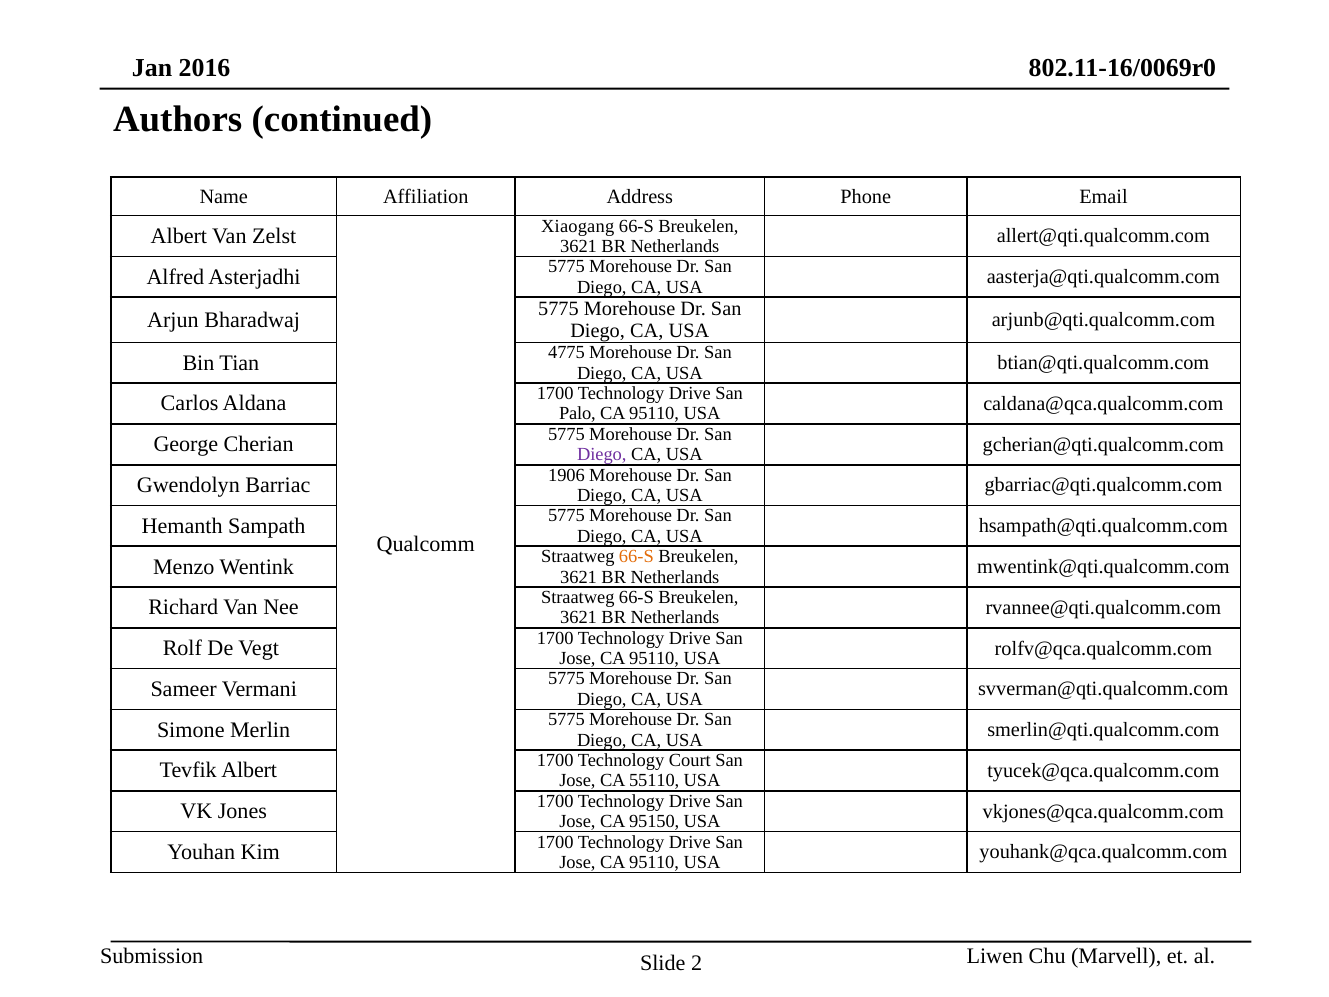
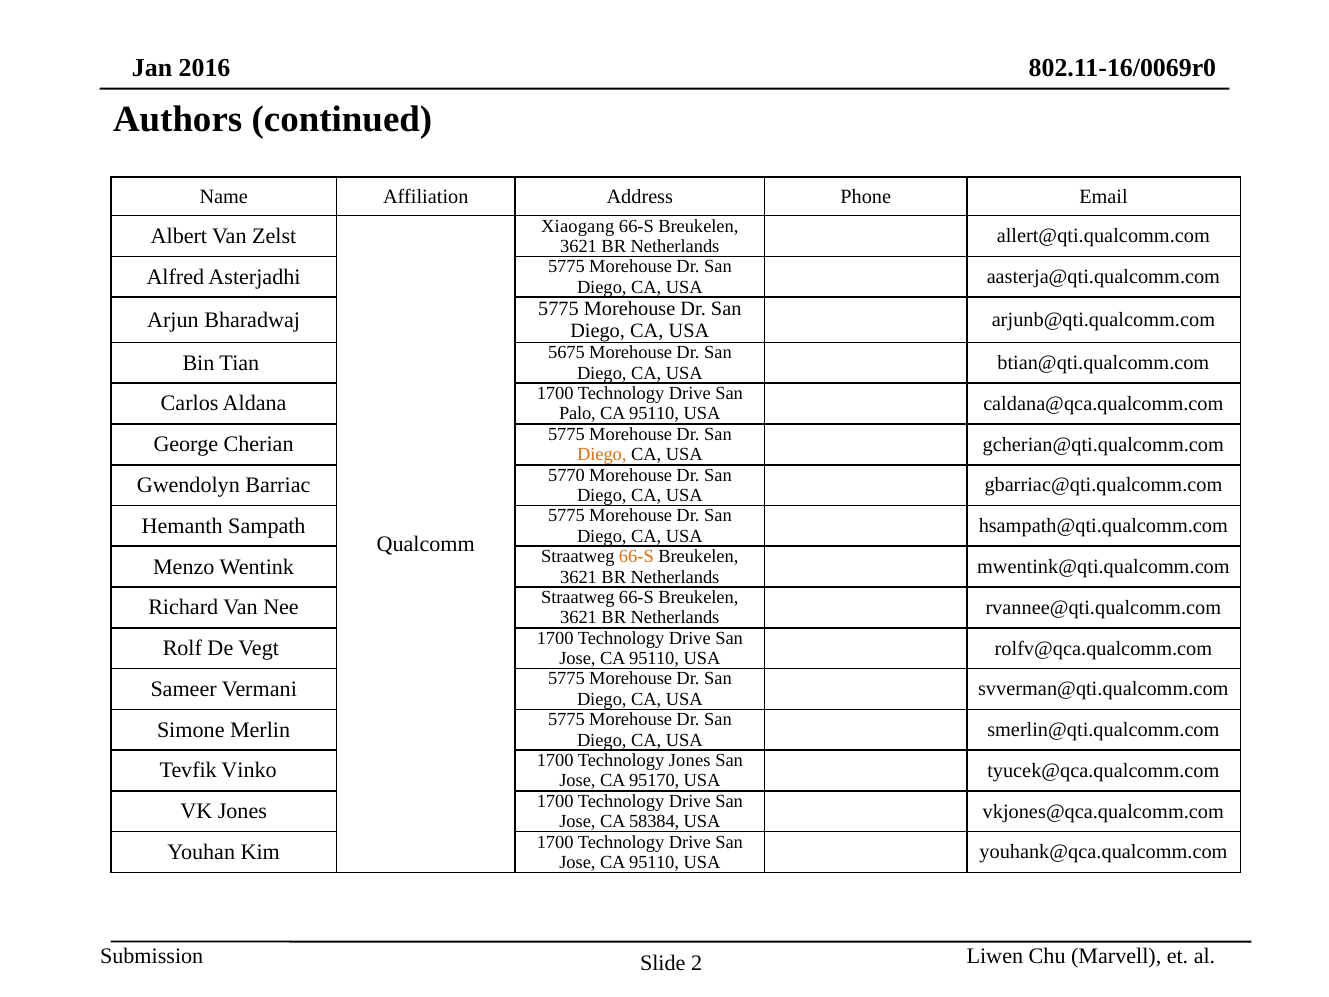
4775: 4775 -> 5675
Diego at (602, 455) colour: purple -> orange
1906: 1906 -> 5770
Tevfik Albert: Albert -> Vinko
Technology Court: Court -> Jones
55110: 55110 -> 95170
95150: 95150 -> 58384
